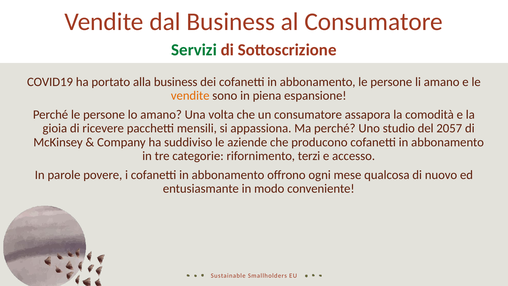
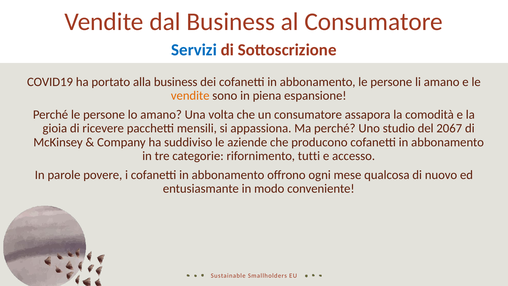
Servizi colour: green -> blue
2057: 2057 -> 2067
terzi: terzi -> tutti
